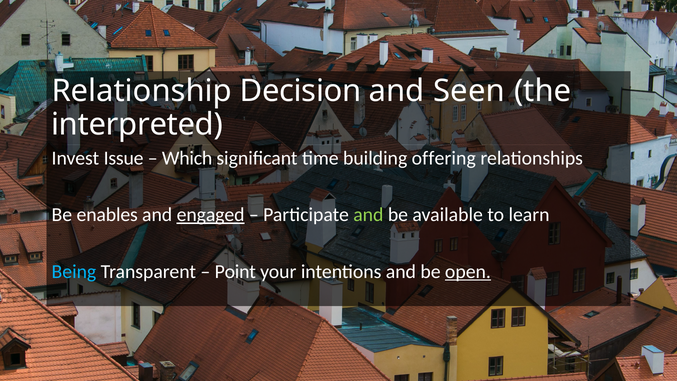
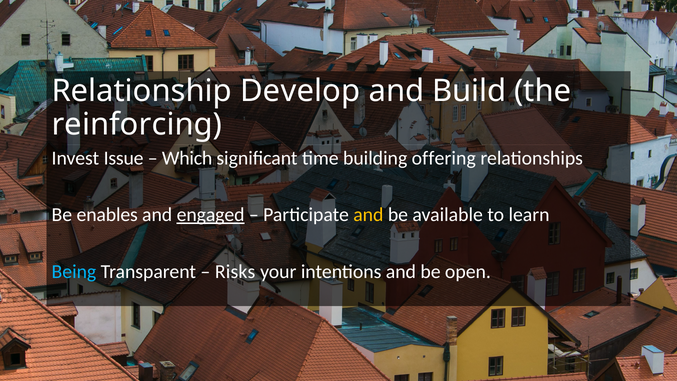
Decision: Decision -> Develop
Seen: Seen -> Build
interpreted: interpreted -> reinforcing
and at (368, 215) colour: light green -> yellow
Point: Point -> Risks
open underline: present -> none
